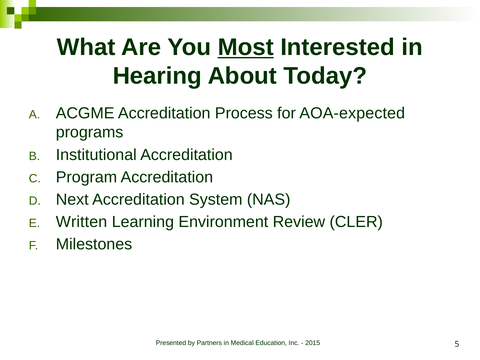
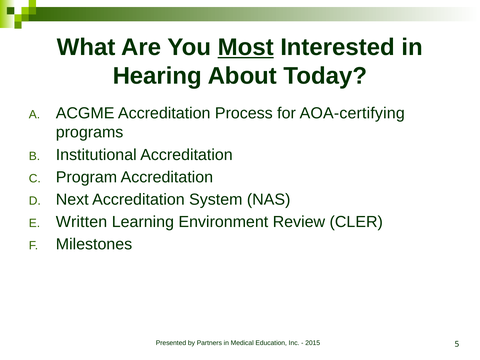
AOA-expected: AOA-expected -> AOA-certifying
